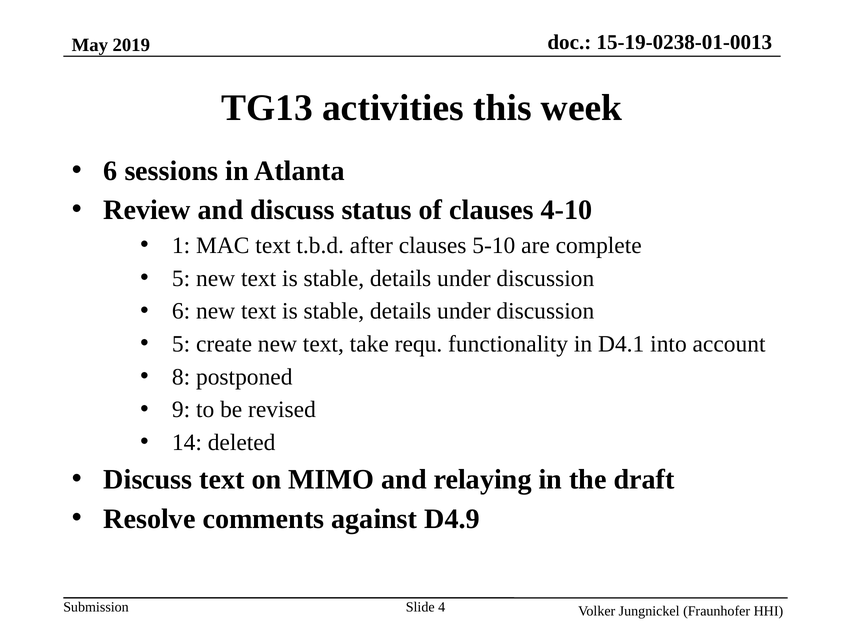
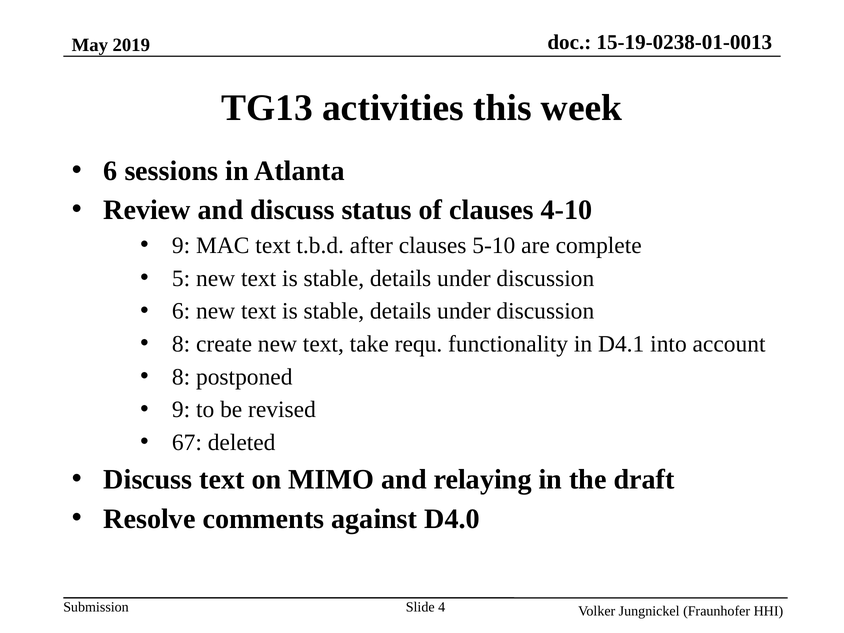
1 at (181, 245): 1 -> 9
5 at (181, 344): 5 -> 8
14: 14 -> 67
D4.9: D4.9 -> D4.0
